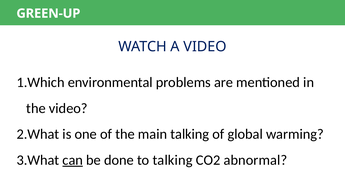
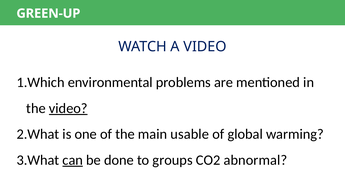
video at (68, 108) underline: none -> present
main talking: talking -> usable
to talking: talking -> groups
